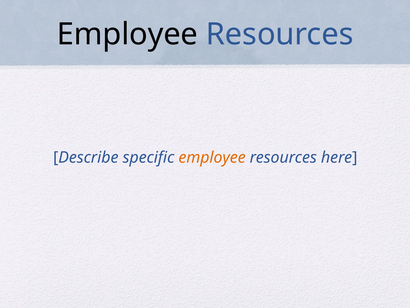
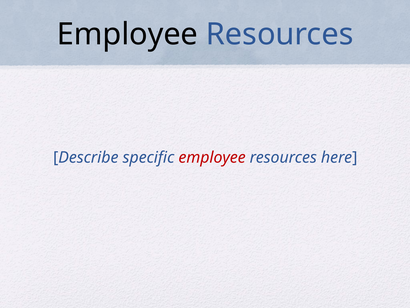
employee at (212, 157) colour: orange -> red
